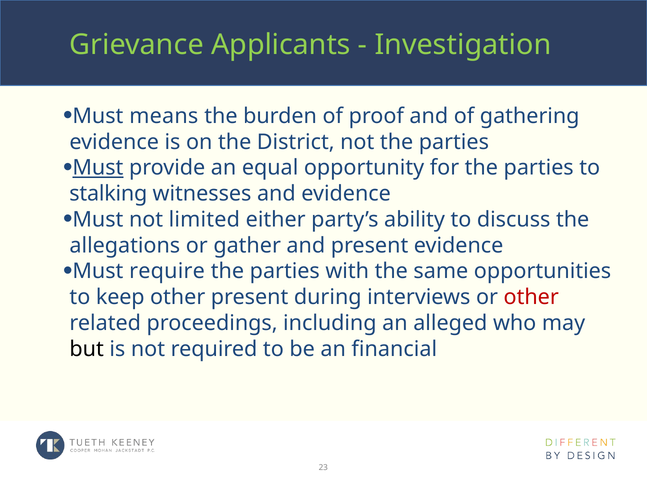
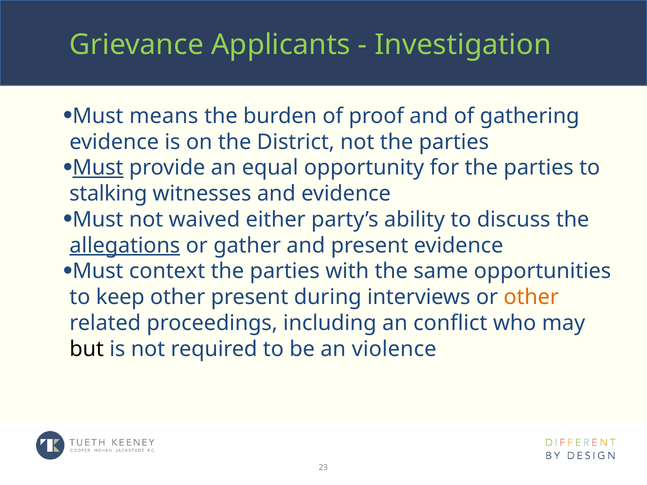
limited: limited -> waived
allegations underline: none -> present
require: require -> context
other at (531, 297) colour: red -> orange
alleged: alleged -> conflict
financial: financial -> violence
